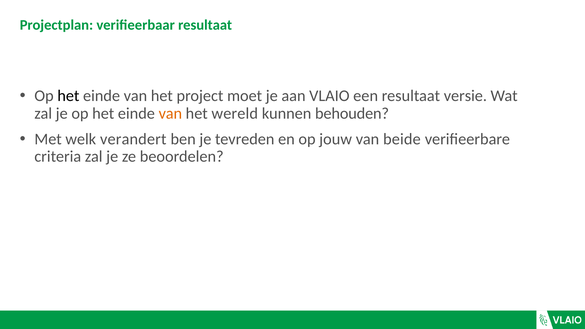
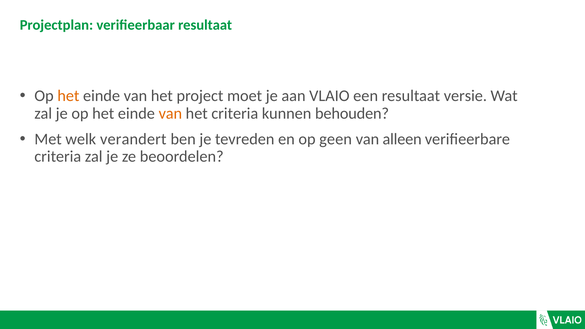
het at (68, 96) colour: black -> orange
het wereld: wereld -> criteria
jouw: jouw -> geen
beide: beide -> alleen
